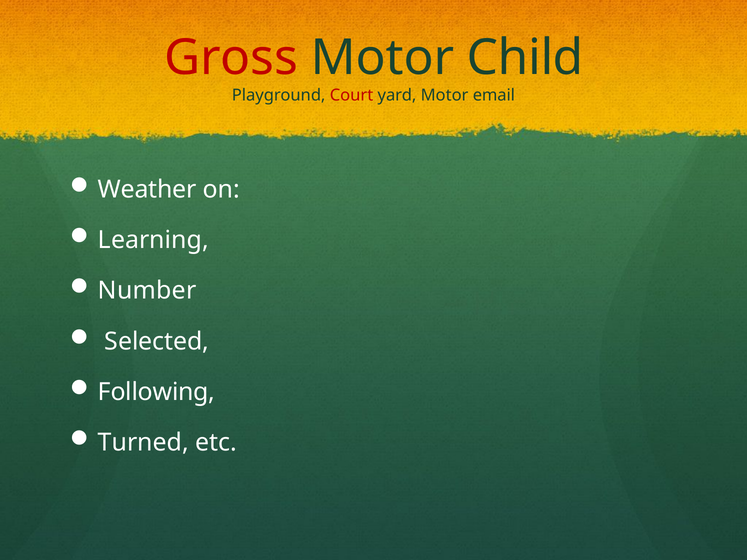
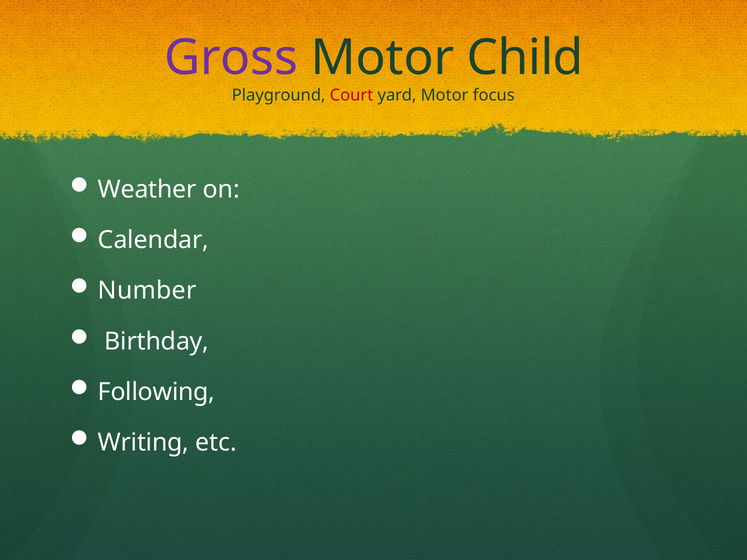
Gross colour: red -> purple
email: email -> focus
Learning: Learning -> Calendar
Selected: Selected -> Birthday
Turned: Turned -> Writing
